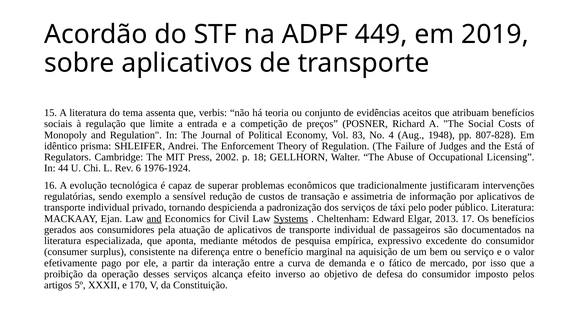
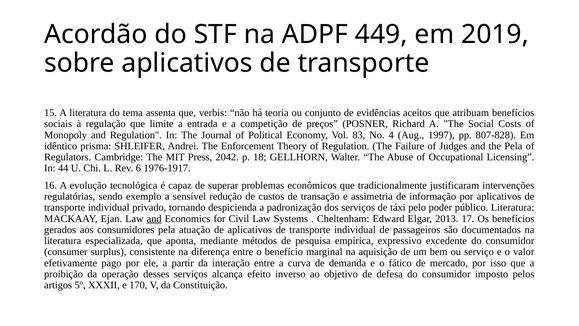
1948: 1948 -> 1997
the Está: Está -> Pela
2002: 2002 -> 2042
1976-1924: 1976-1924 -> 1976-1917
Systems underline: present -> none
